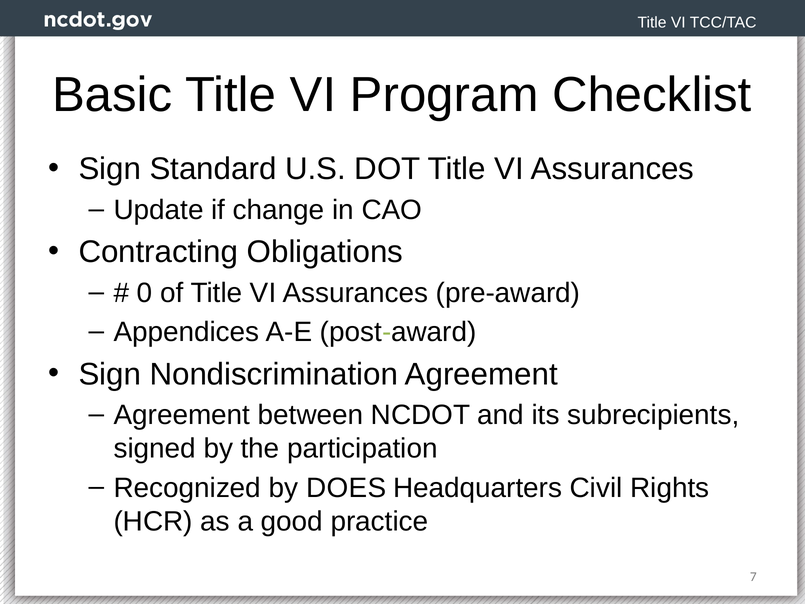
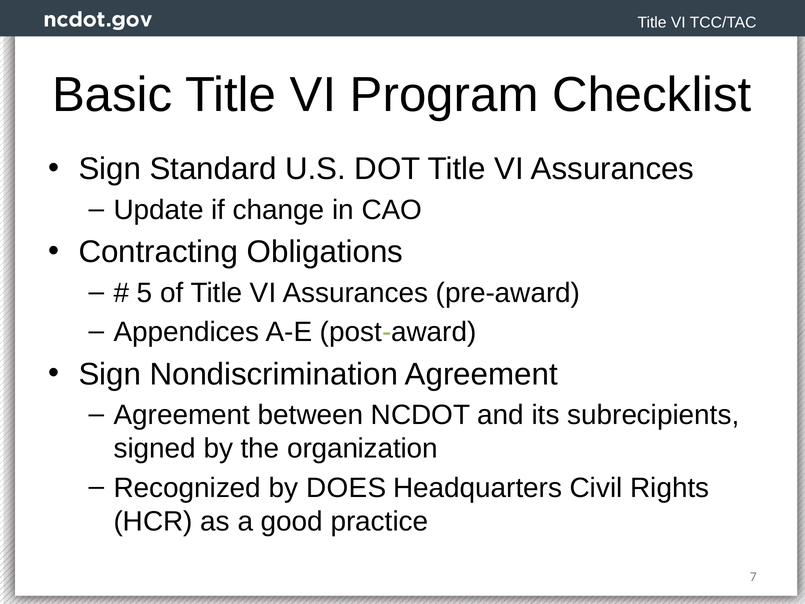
0: 0 -> 5
participation: participation -> organization
